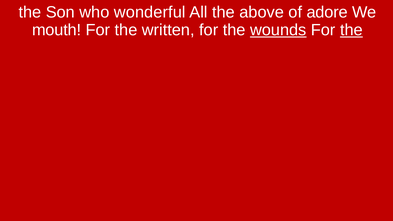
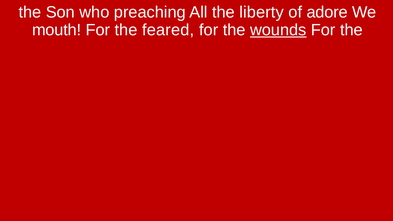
wonderful: wonderful -> preaching
above: above -> liberty
written: written -> feared
the at (351, 30) underline: present -> none
